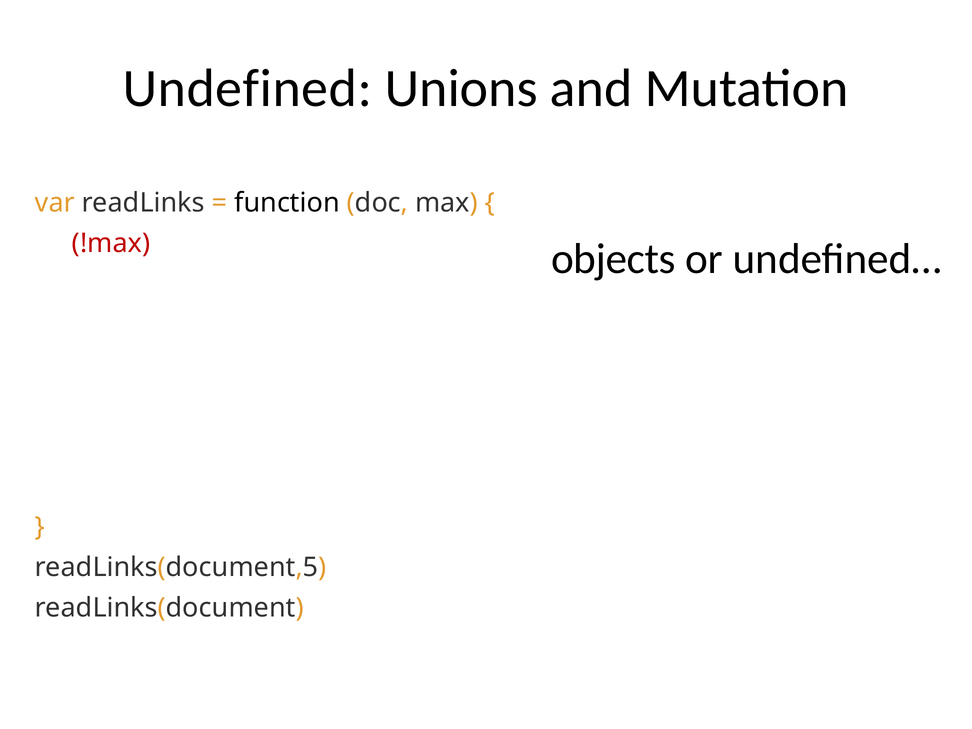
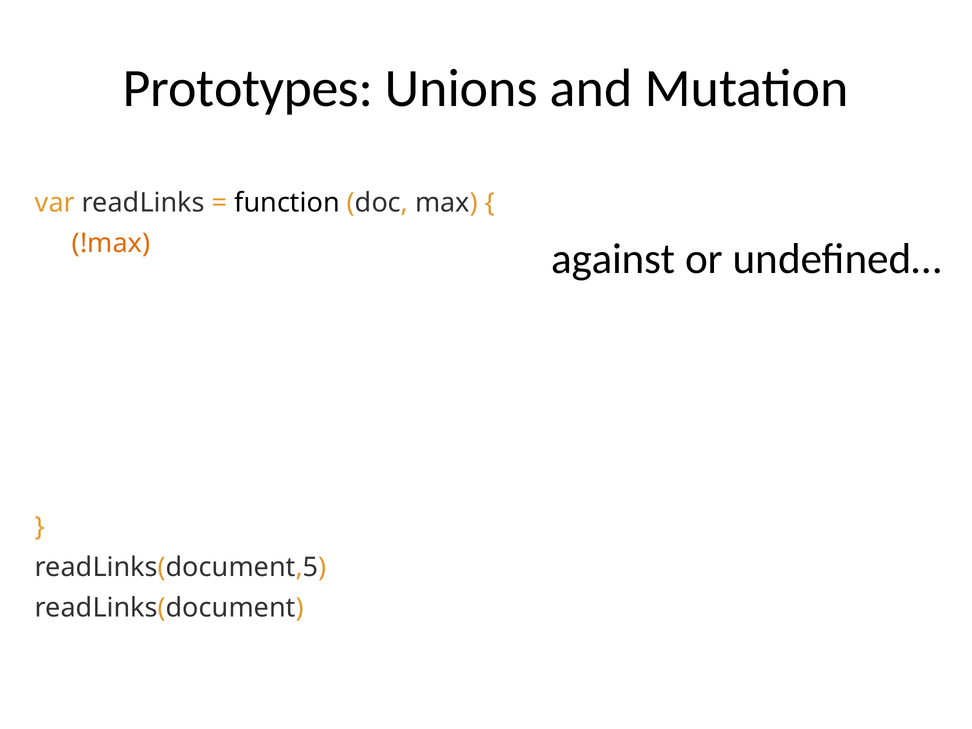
Undefined: Undefined -> Prototypes
!max colour: red -> orange
objects: objects -> against
